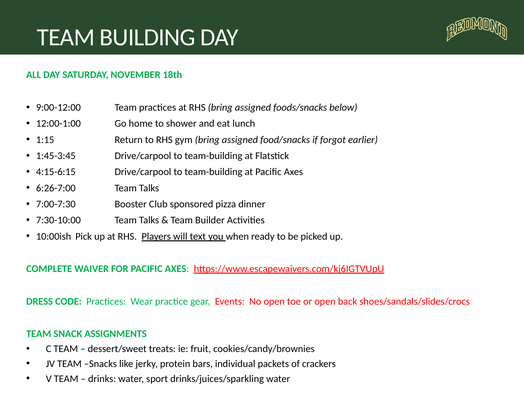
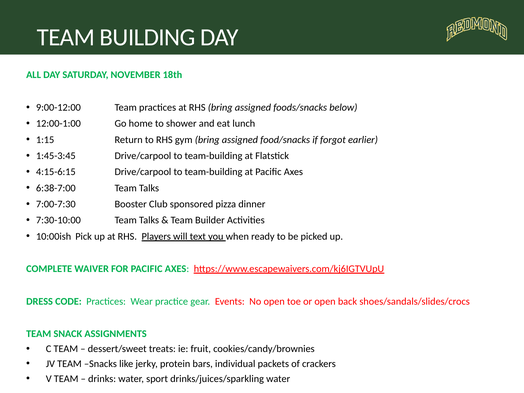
6:26-7:00: 6:26-7:00 -> 6:38-7:00
